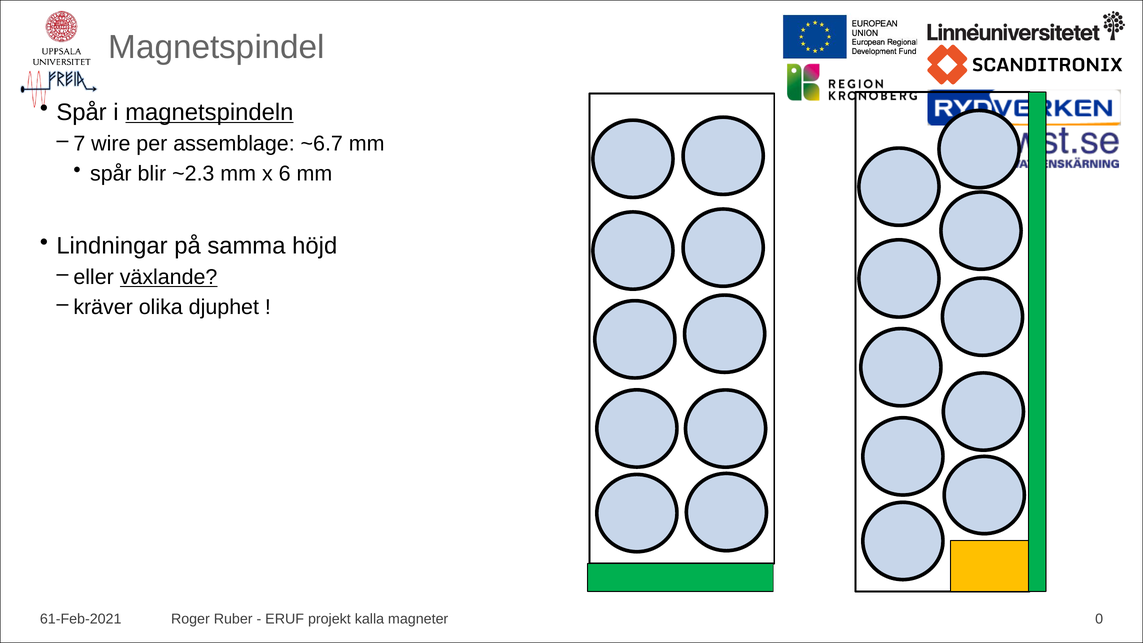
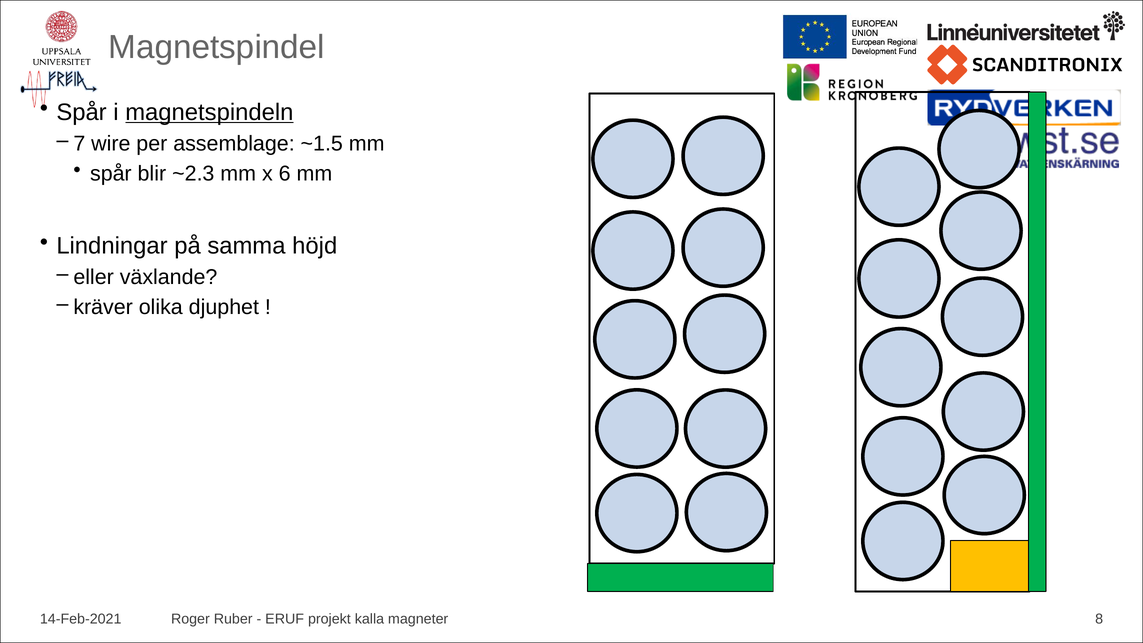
~6.7: ~6.7 -> ~1.5
växlande underline: present -> none
61-Feb-2021: 61-Feb-2021 -> 14-Feb-2021
0: 0 -> 8
